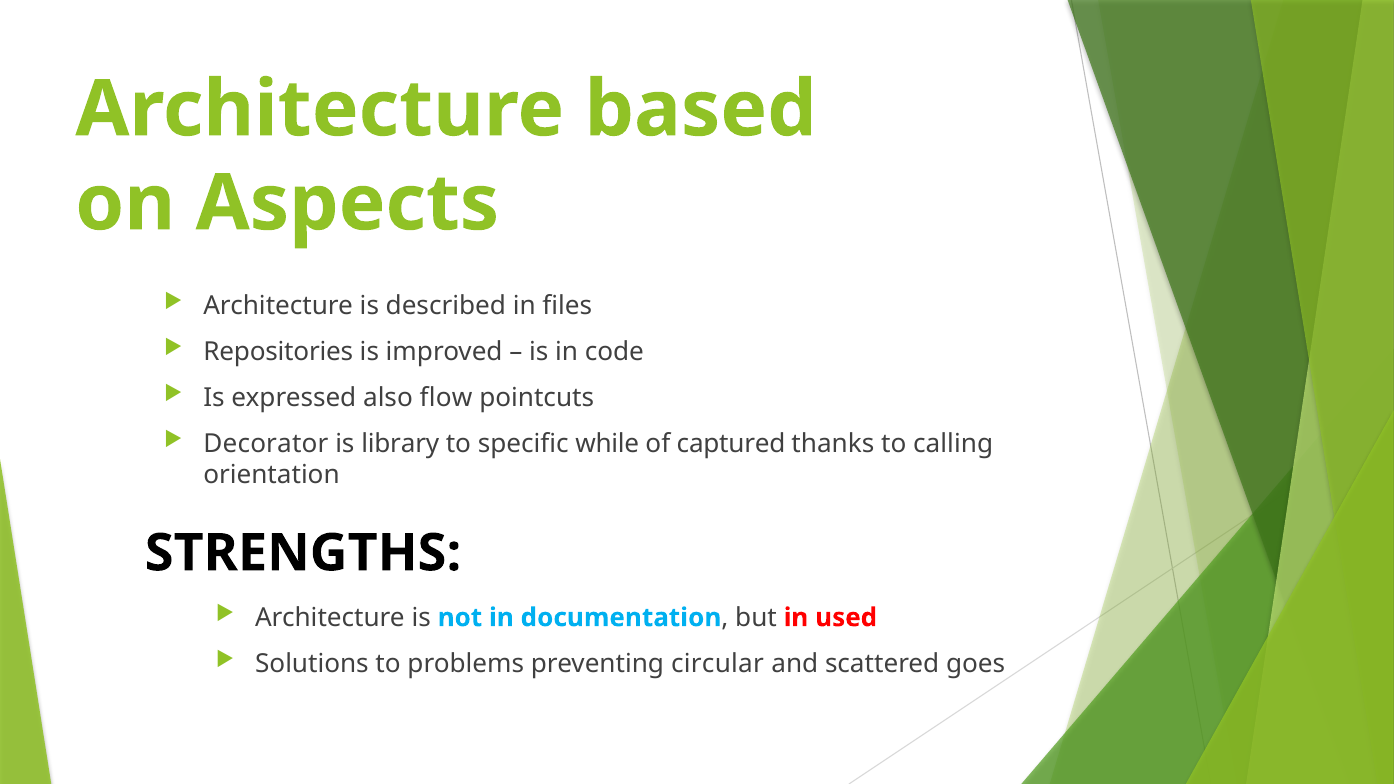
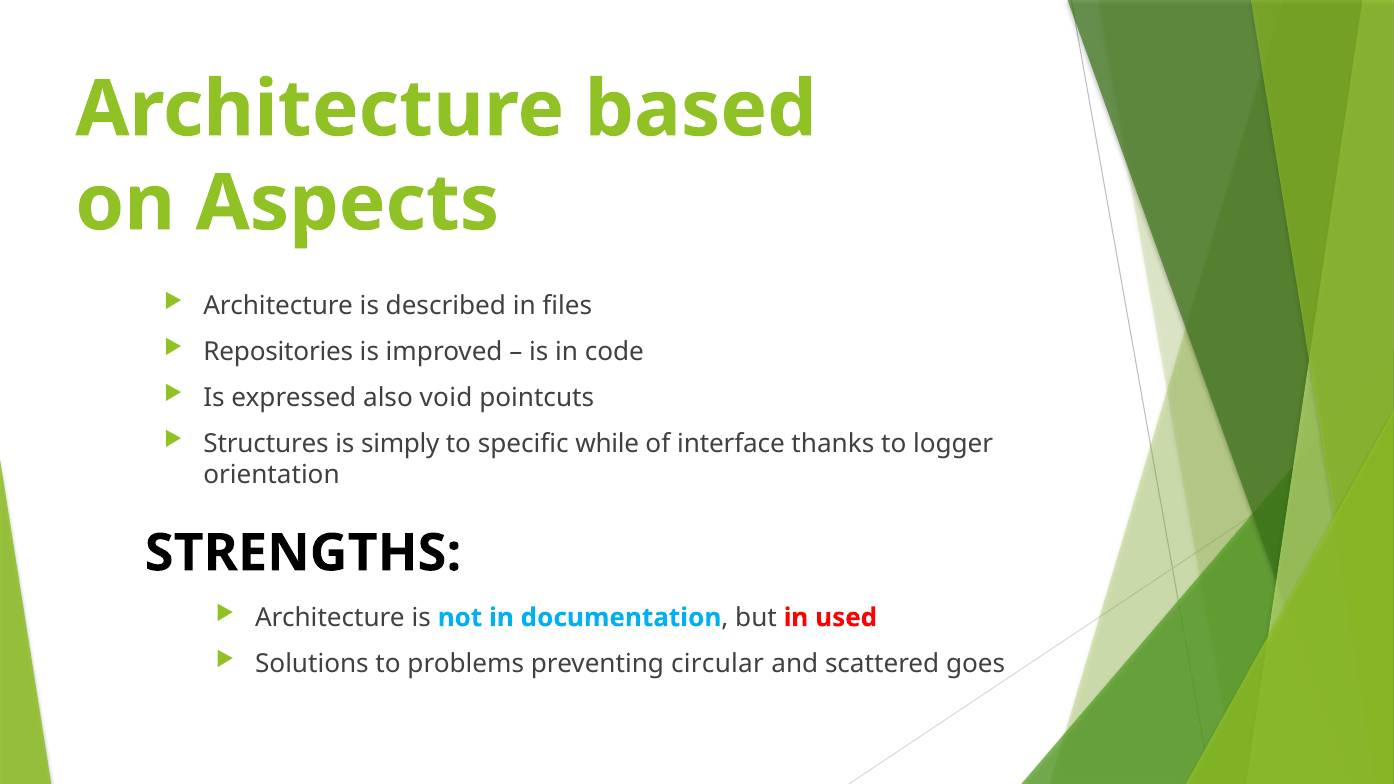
flow: flow -> void
Decorator: Decorator -> Structures
library: library -> simply
captured: captured -> interface
calling: calling -> logger
